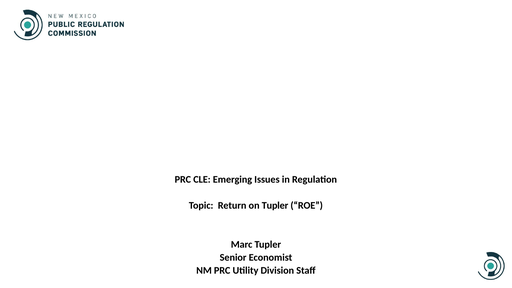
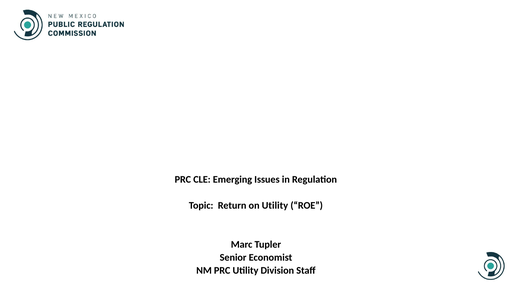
on Tupler: Tupler -> Utility
